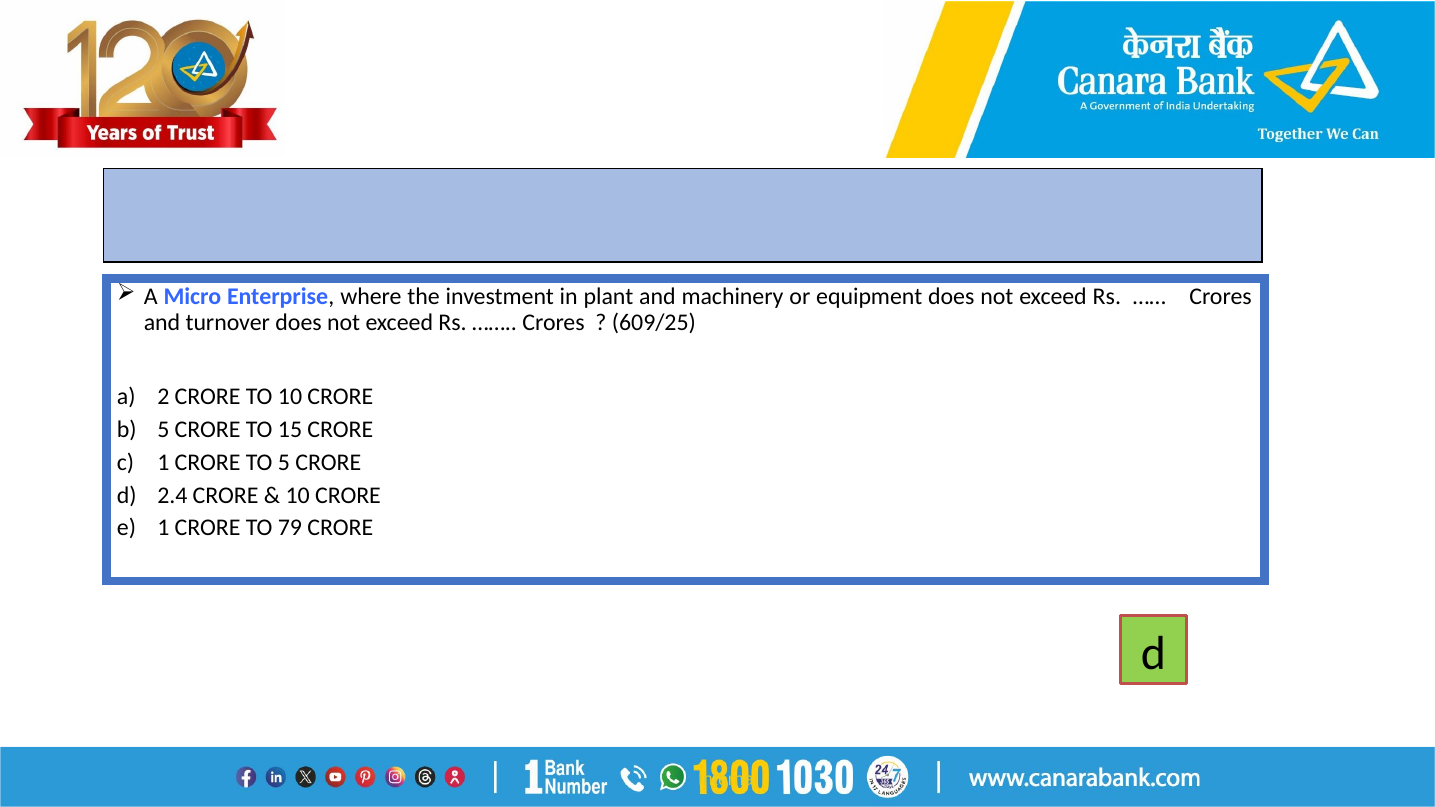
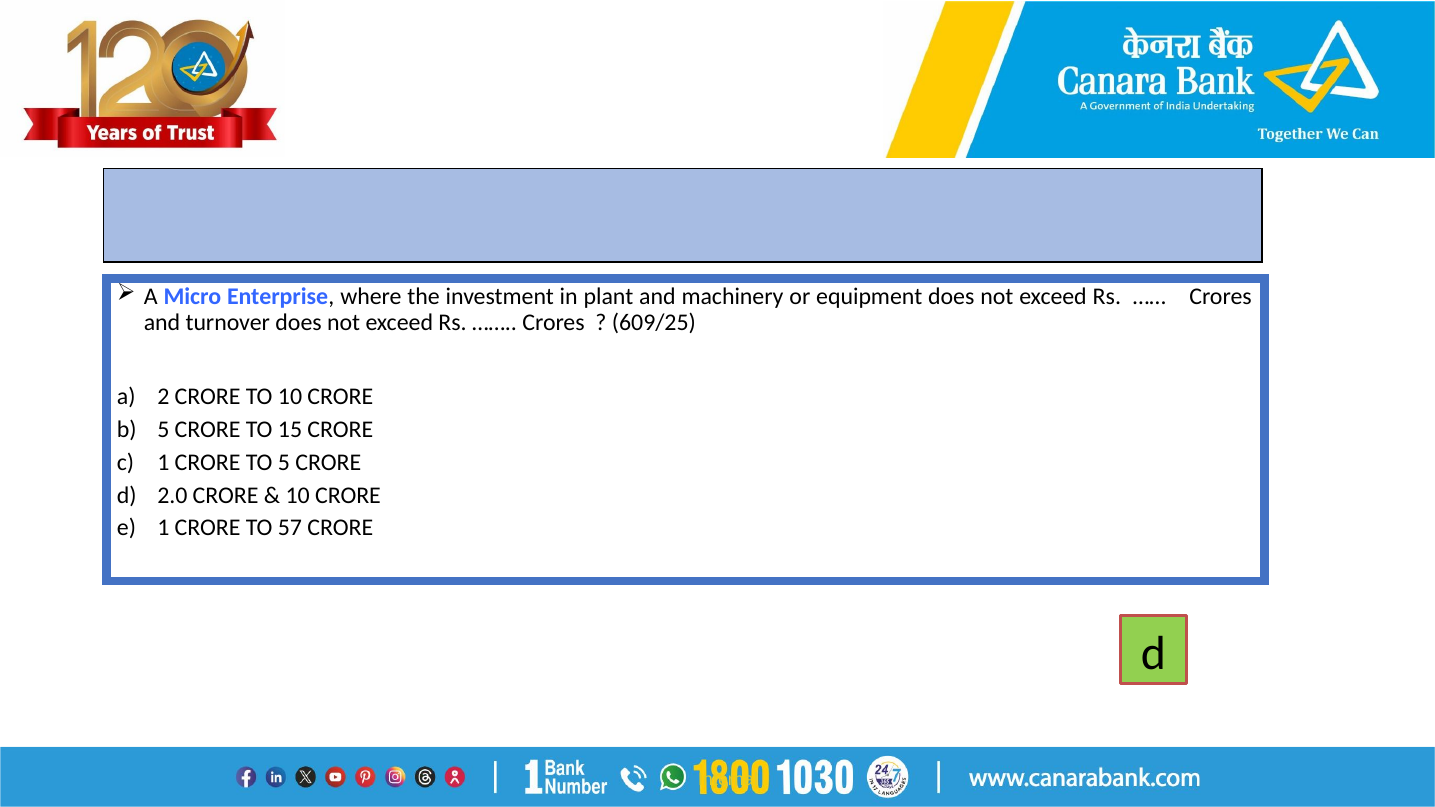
2.4: 2.4 -> 2.0
79: 79 -> 57
